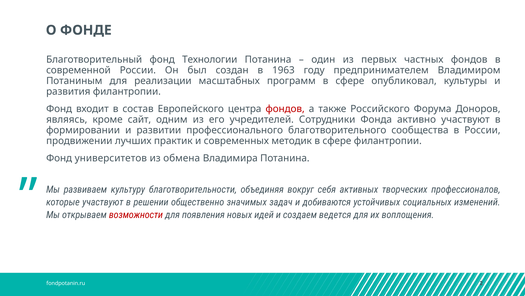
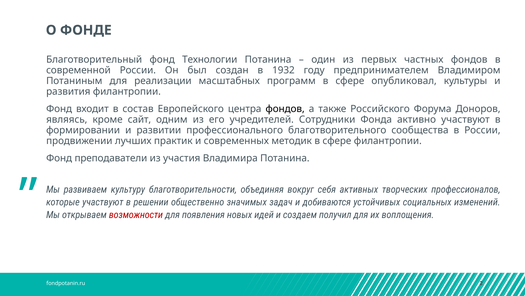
1963: 1963 -> 1932
фондов at (285, 109) colour: red -> black
университетов: университетов -> преподаватели
обмена: обмена -> участия
ведется: ведется -> получил
